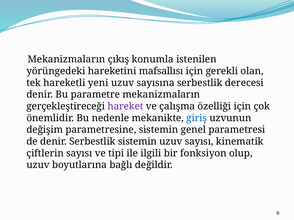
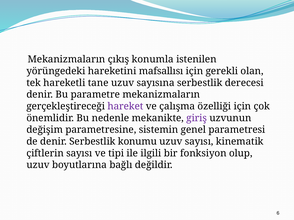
yeni: yeni -> tane
giriş colour: blue -> purple
Serbestlik sistemin: sistemin -> konumu
